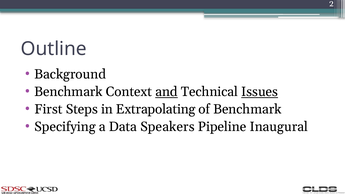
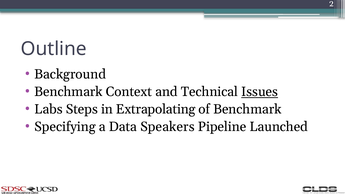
and underline: present -> none
First: First -> Labs
Inaugural: Inaugural -> Launched
